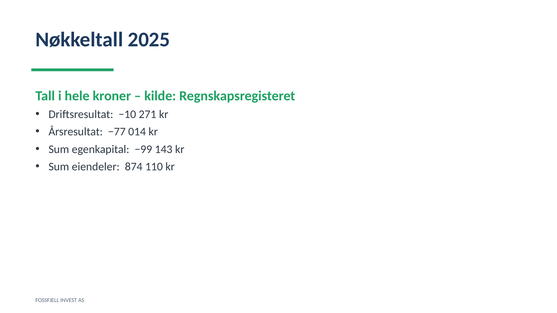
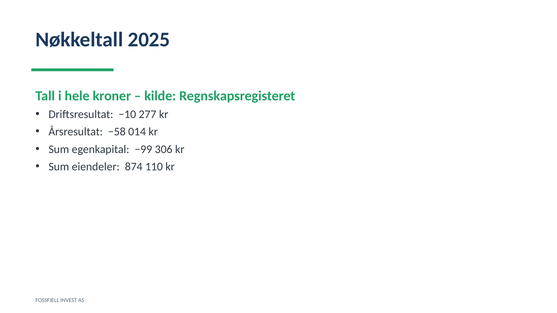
271: 271 -> 277
−77: −77 -> −58
143: 143 -> 306
